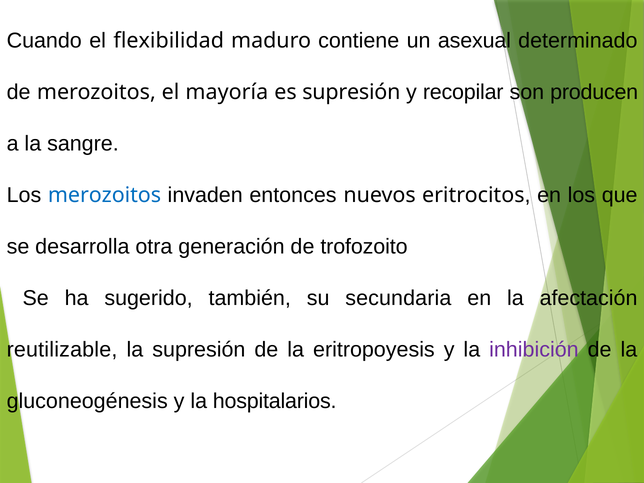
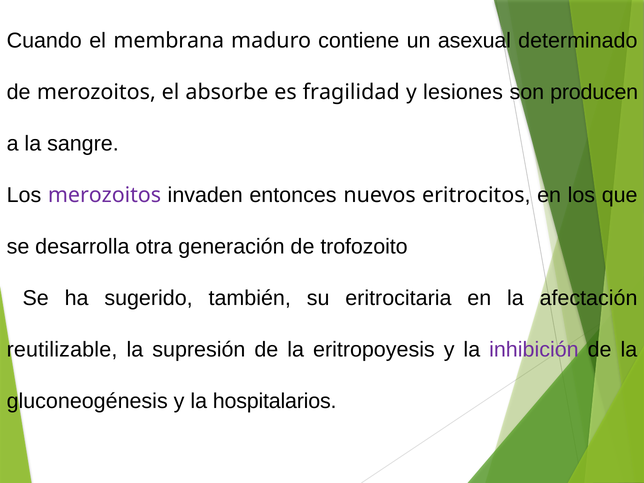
flexibilidad: flexibilidad -> membrana
mayoría: mayoría -> absorbe
es supresión: supresión -> fragilidad
recopilar: recopilar -> lesiones
merozoitos at (105, 195) colour: blue -> purple
secundaria: secundaria -> eritrocitaria
